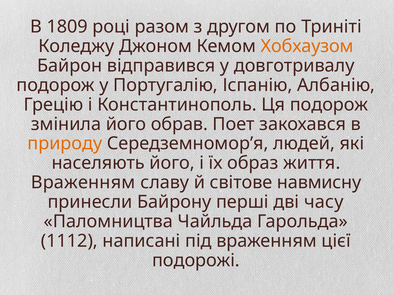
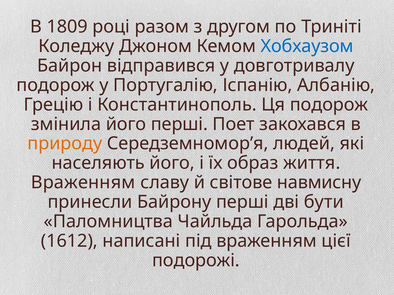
Хобхаузом colour: orange -> blue
його обрав: обрав -> перші
часу: часу -> бути
1112: 1112 -> 1612
